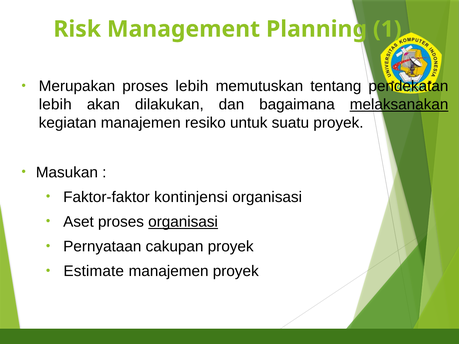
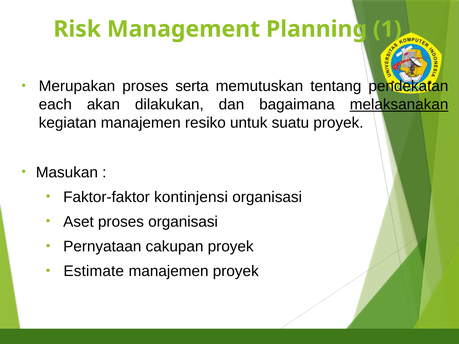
proses lebih: lebih -> serta
lebih at (55, 105): lebih -> each
organisasi at (183, 222) underline: present -> none
